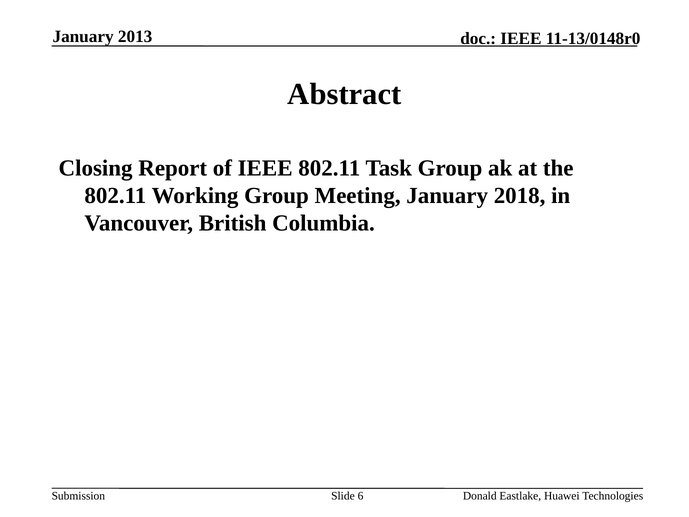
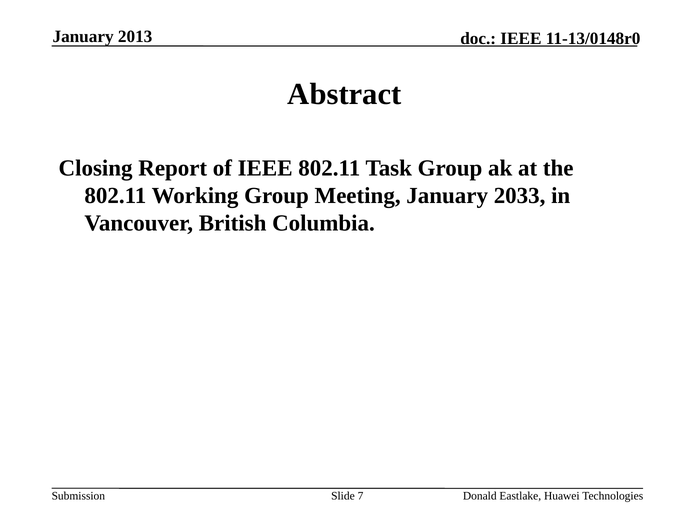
2018: 2018 -> 2033
6: 6 -> 7
